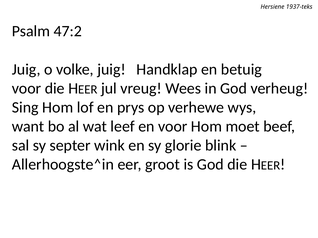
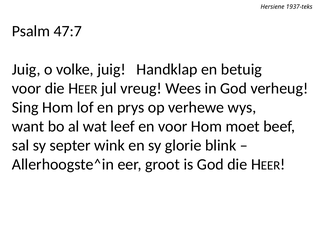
47:2: 47:2 -> 47:7
